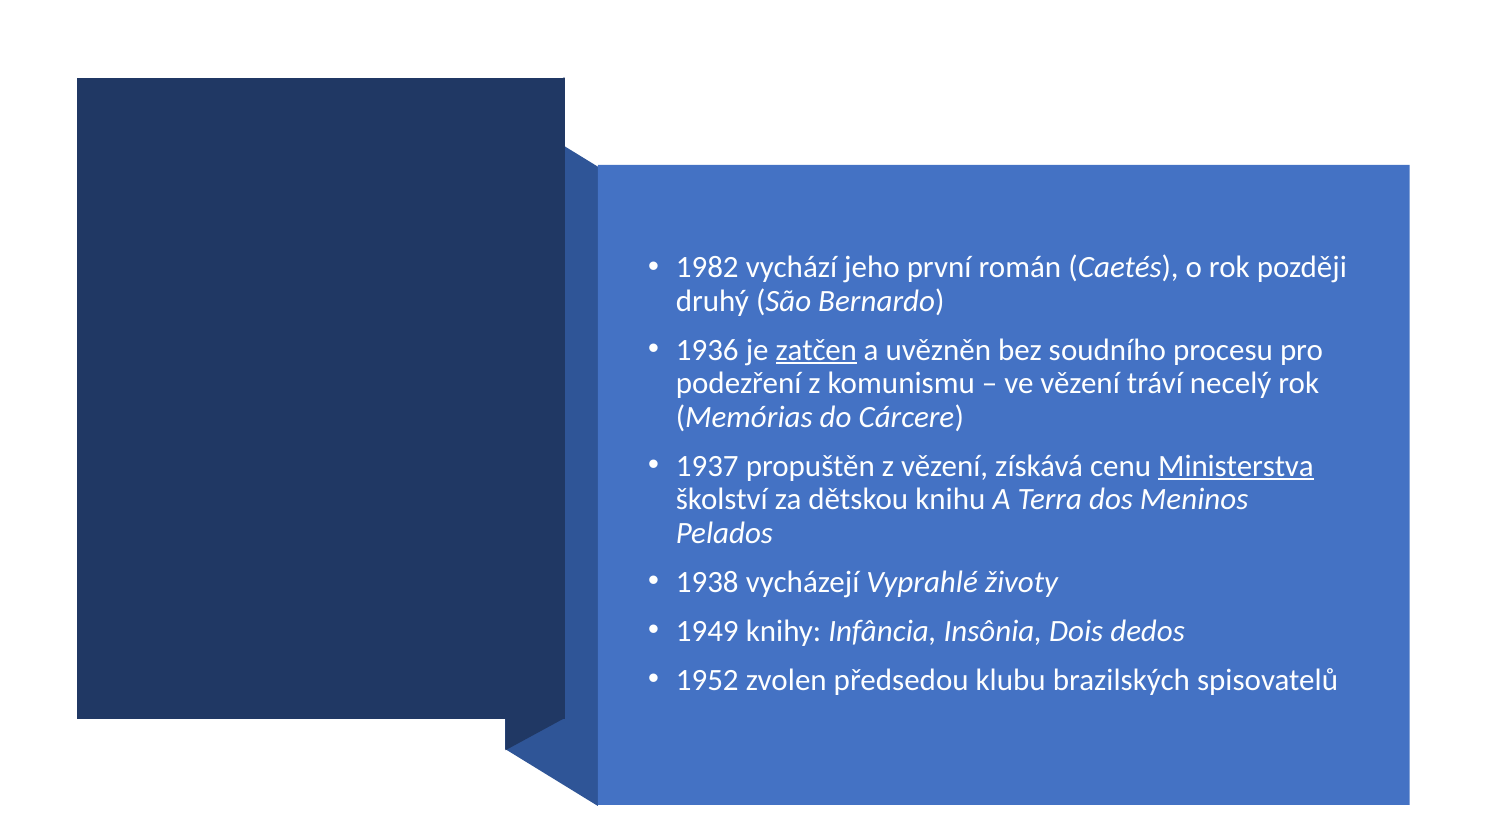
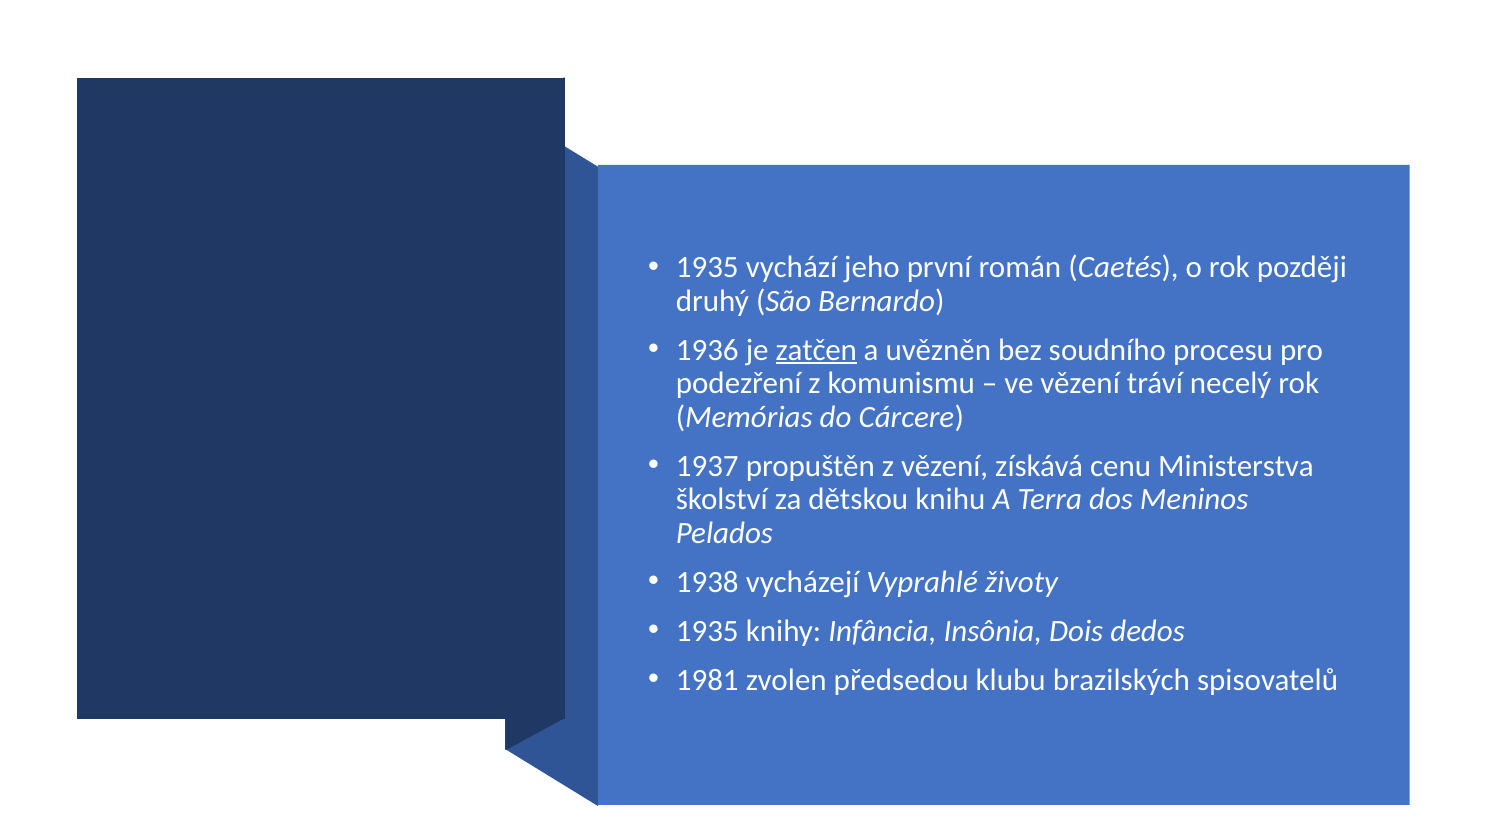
1982 at (707, 268): 1982 -> 1935
Ministerstva underline: present -> none
1949 at (707, 631): 1949 -> 1935
1952: 1952 -> 1981
